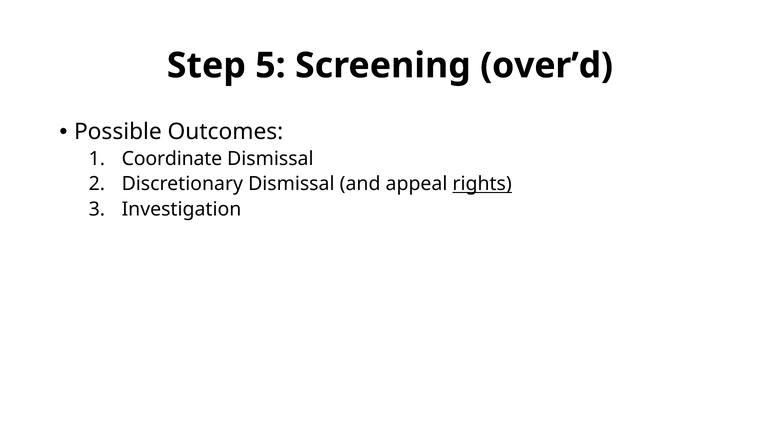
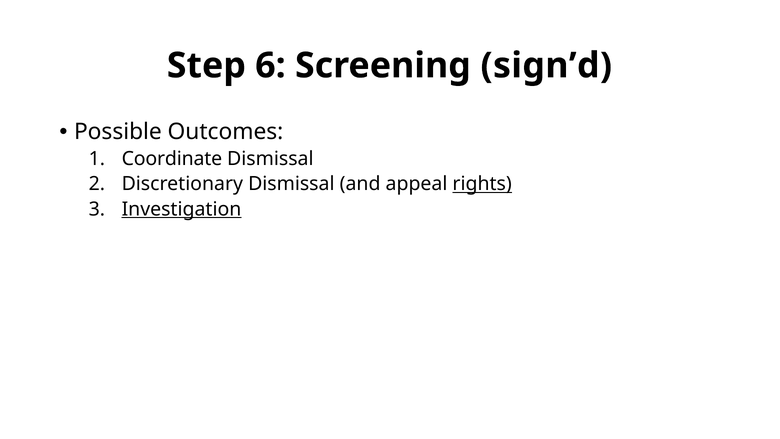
5: 5 -> 6
over’d: over’d -> sign’d
Investigation underline: none -> present
